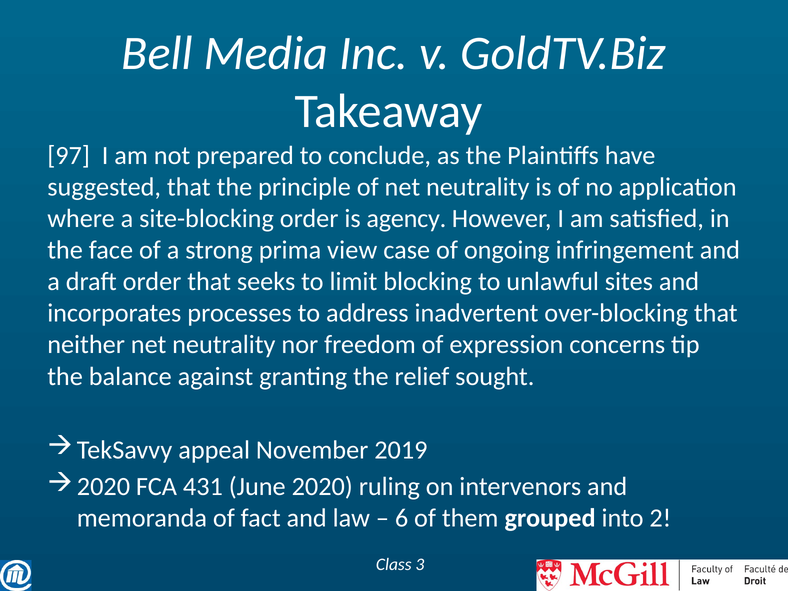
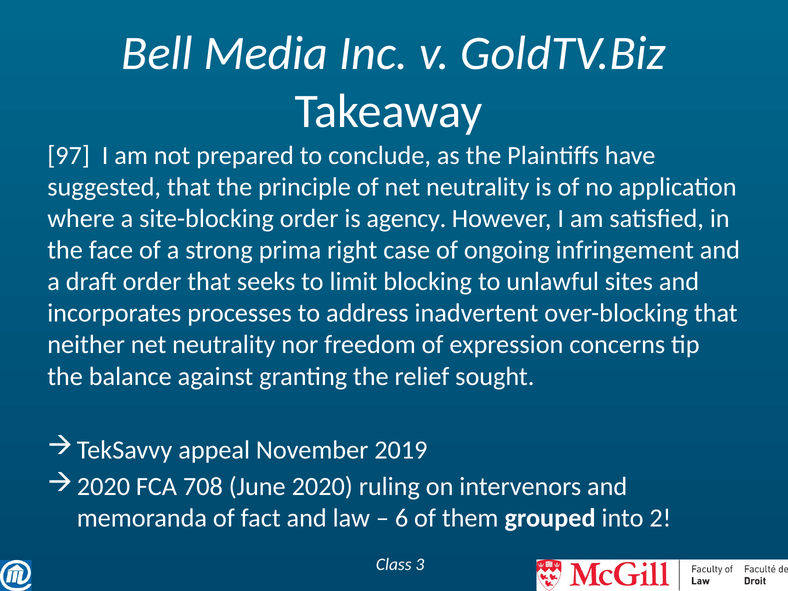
view: view -> right
431: 431 -> 708
